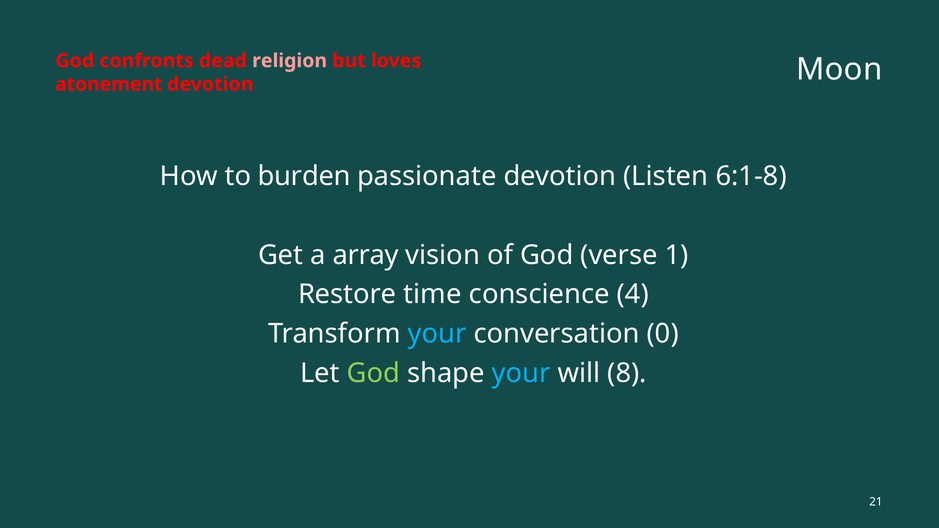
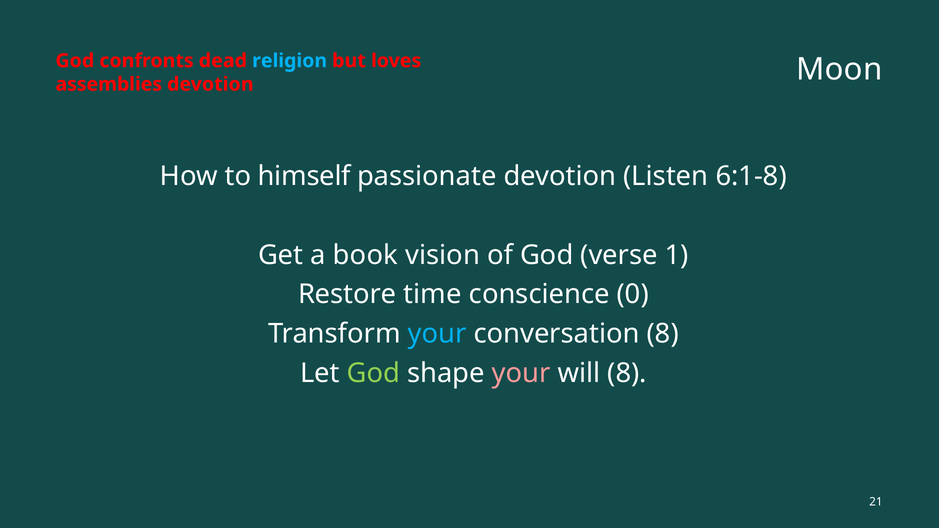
religion colour: pink -> light blue
atonement: atonement -> assemblies
burden: burden -> himself
array: array -> book
4: 4 -> 0
conversation 0: 0 -> 8
your at (521, 373) colour: light blue -> pink
